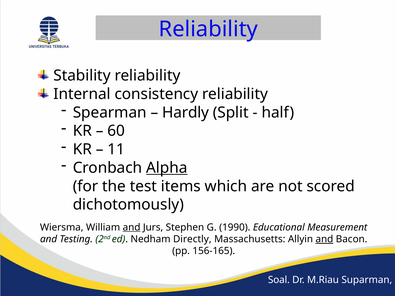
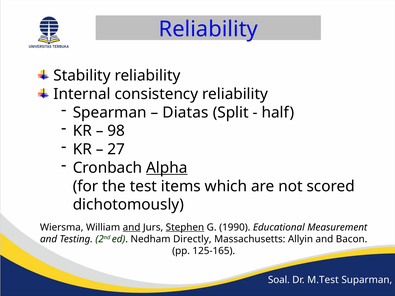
Hardly: Hardly -> Diatas
60: 60 -> 98
11: 11 -> 27
Stephen underline: none -> present
and at (324, 239) underline: present -> none
156-165: 156-165 -> 125-165
M.Riau: M.Riau -> M.Test
